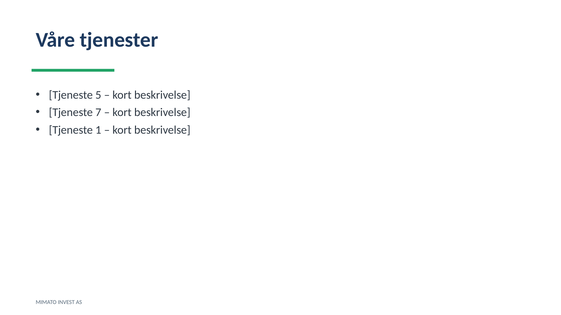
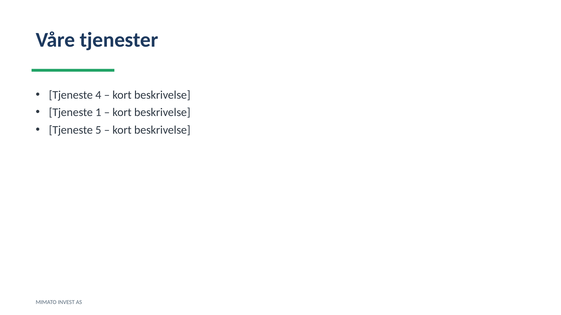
5: 5 -> 4
7: 7 -> 1
1: 1 -> 5
